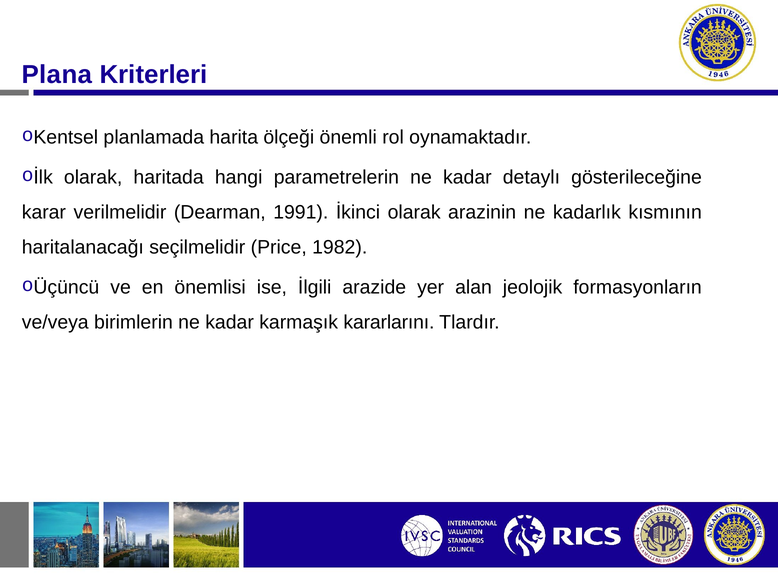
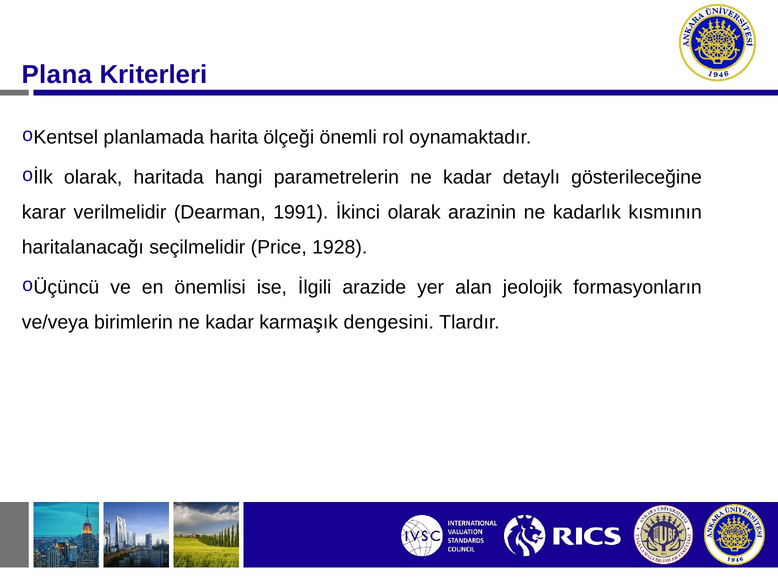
1982: 1982 -> 1928
kararlarını: kararlarını -> dengesini
